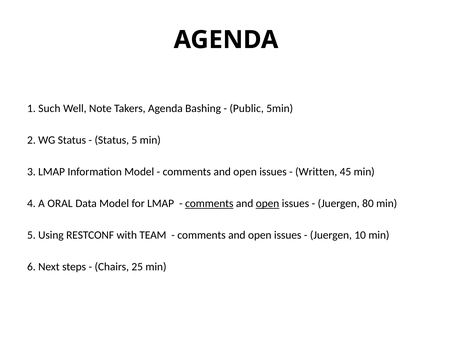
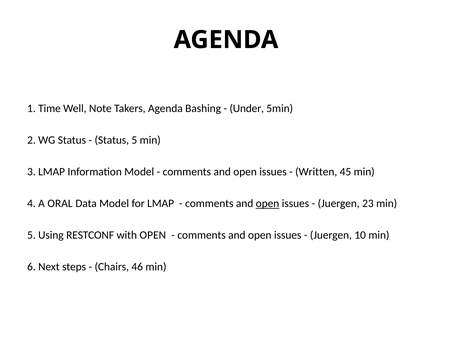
Such: Such -> Time
Public: Public -> Under
comments at (209, 203) underline: present -> none
80: 80 -> 23
with TEAM: TEAM -> OPEN
25: 25 -> 46
